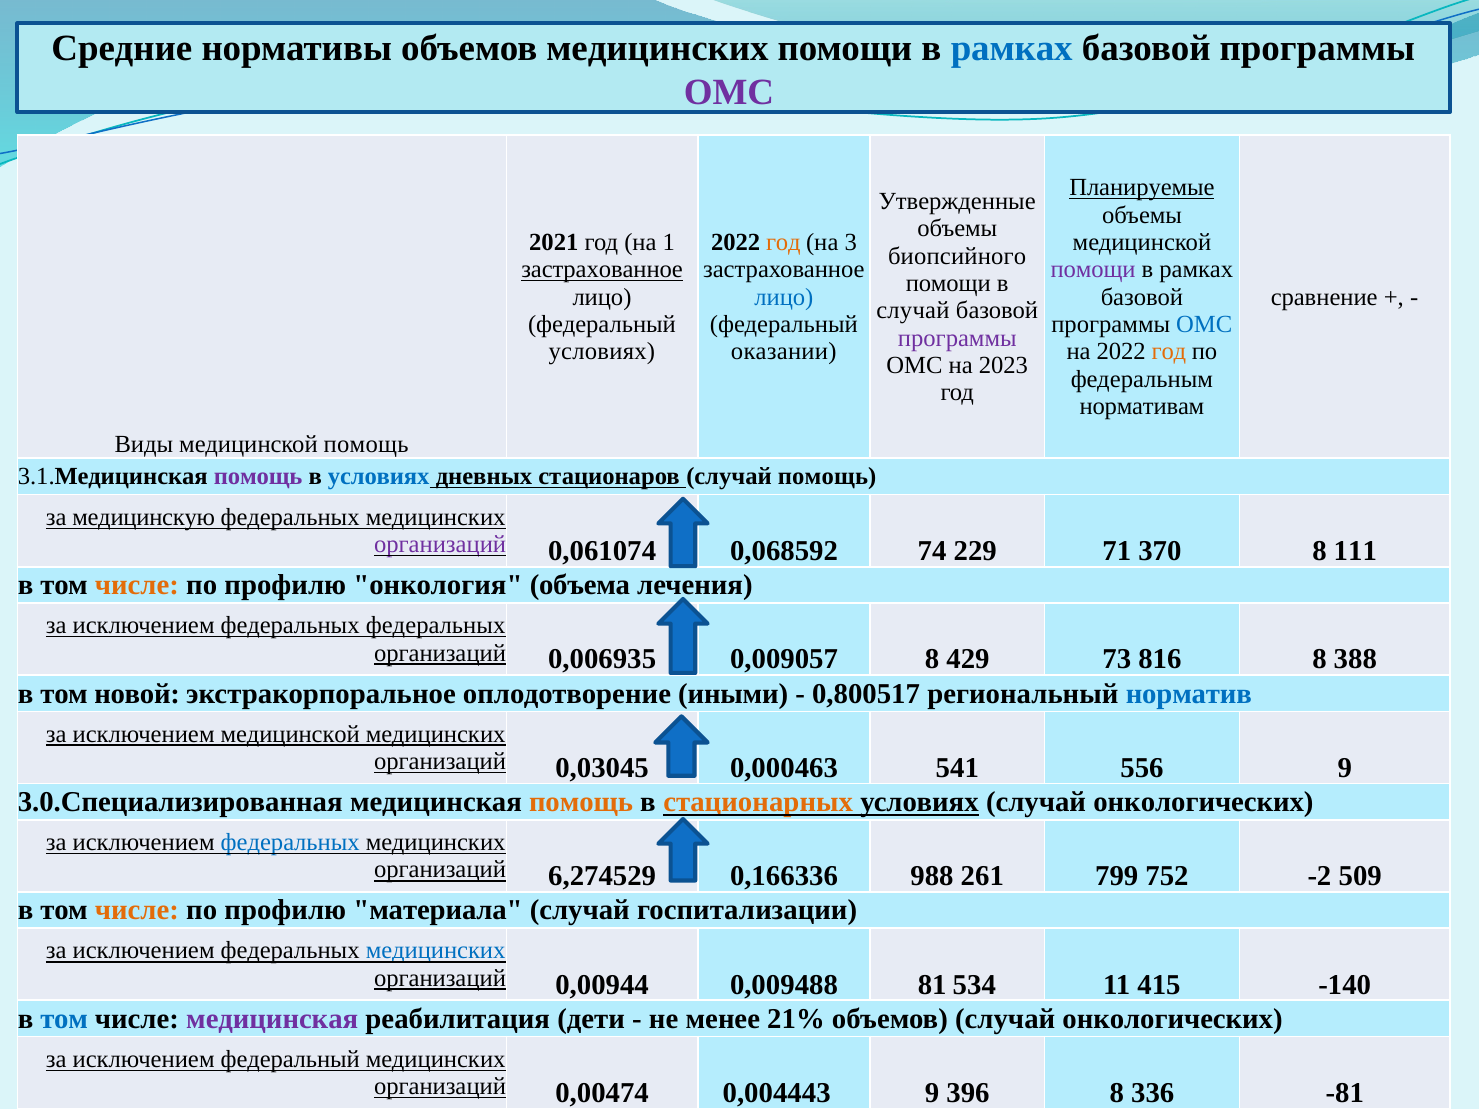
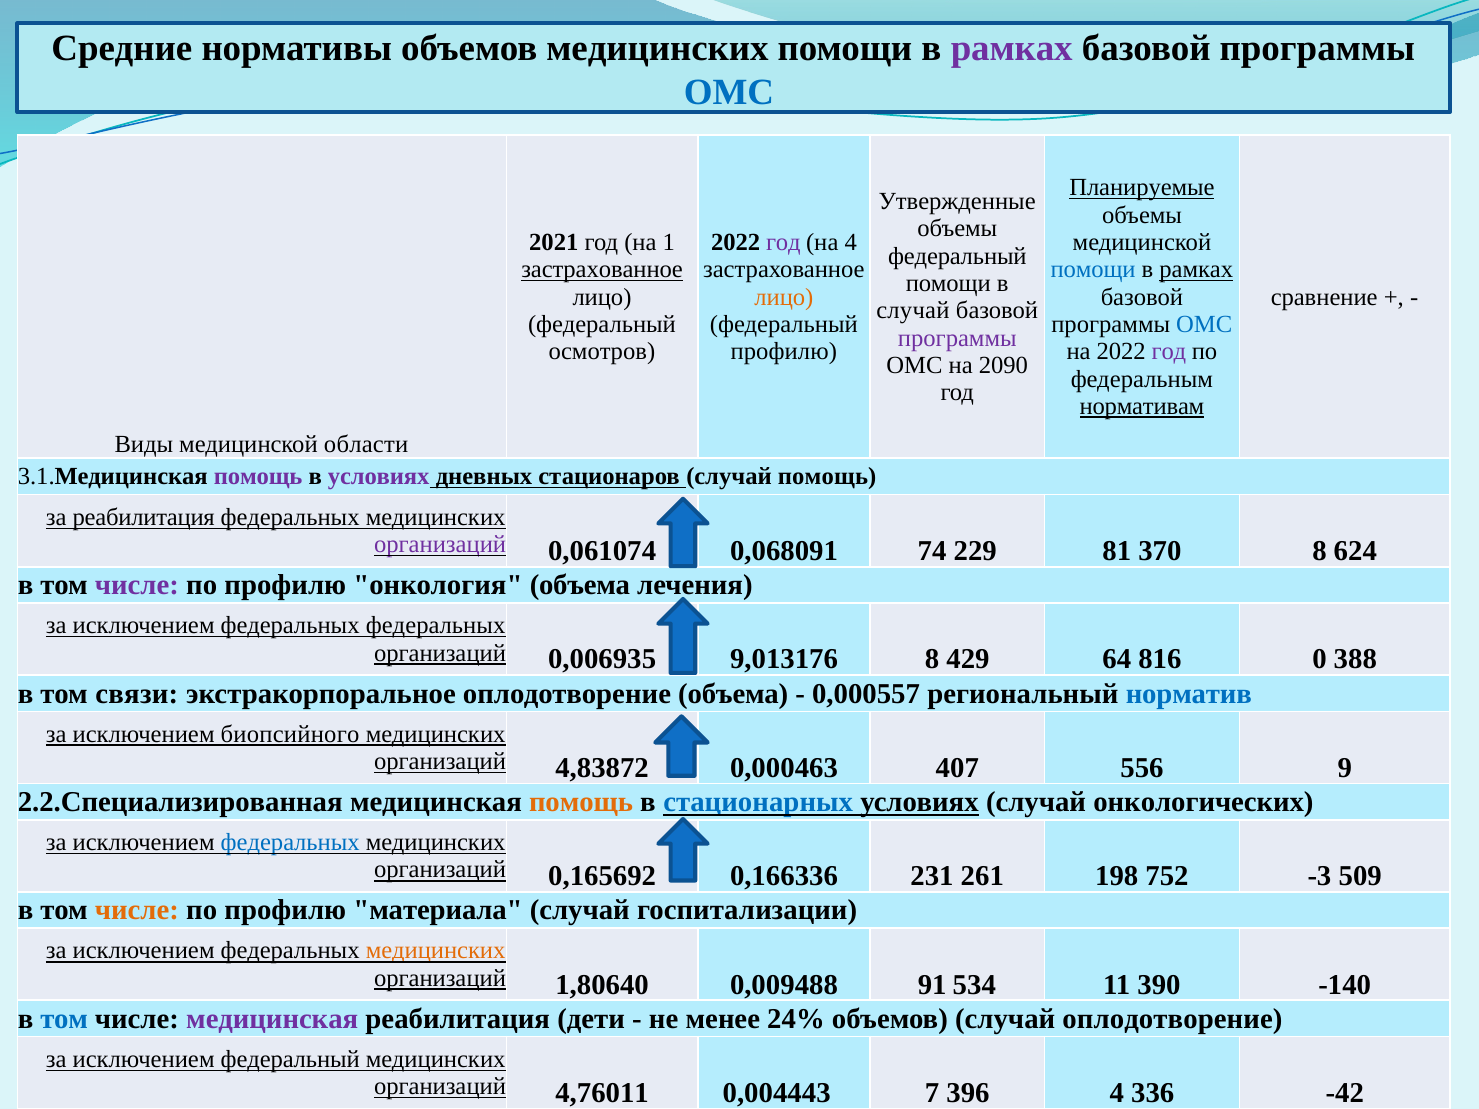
рамках at (1012, 48) colour: blue -> purple
ОМС at (729, 92) colour: purple -> blue
год at (783, 242) colour: orange -> purple
на 3: 3 -> 4
биопсийного at (957, 256): биопсийного -> федеральный
помощи at (1093, 270) colour: purple -> blue
рамках at (1196, 270) underline: none -> present
лицо at (784, 297) colour: blue -> orange
условиях at (602, 352): условиях -> осмотров
оказании at (784, 352): оказании -> профилю
год at (1169, 352) colour: orange -> purple
2023: 2023 -> 2090
нормативам underline: none -> present
медицинской помощь: помощь -> области
условиях at (379, 477) colour: blue -> purple
за медицинскую: медицинскую -> реабилитация
0,068592: 0,068592 -> 0,068091
71: 71 -> 81
111: 111 -> 624
числе at (137, 585) colour: orange -> purple
0,009057: 0,009057 -> 9,013176
73: 73 -> 64
816 8: 8 -> 0
новой: новой -> связи
оплодотворение иными: иными -> объема
0,800517: 0,800517 -> 0,000557
исключением медицинской: медицинской -> биопсийного
0,03045: 0,03045 -> 4,83872
541: 541 -> 407
3.0.Специализированная: 3.0.Специализированная -> 2.2.Специализированная
стационарных colour: orange -> blue
6,274529: 6,274529 -> 0,165692
988: 988 -> 231
799: 799 -> 198
-2: -2 -> -3
медицинских at (436, 951) colour: blue -> orange
0,00944: 0,00944 -> 1,80640
81: 81 -> 91
415: 415 -> 390
21%: 21% -> 24%
объемов случай онкологических: онкологических -> оплодотворение
0,00474: 0,00474 -> 4,76011
0,004443 9: 9 -> 7
396 8: 8 -> 4
-81: -81 -> -42
